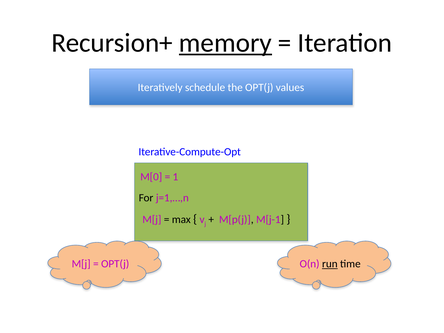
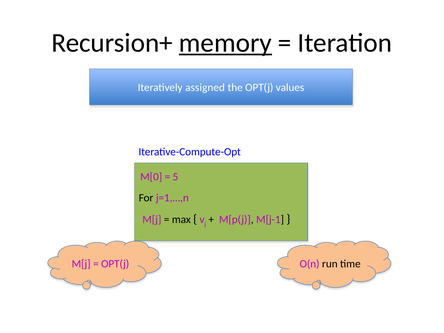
schedule: schedule -> assigned
1: 1 -> 5
run underline: present -> none
